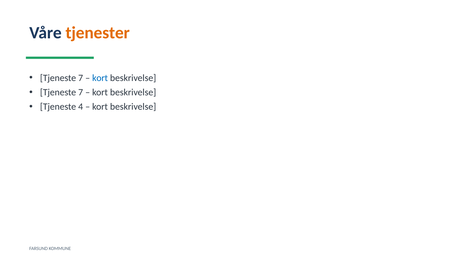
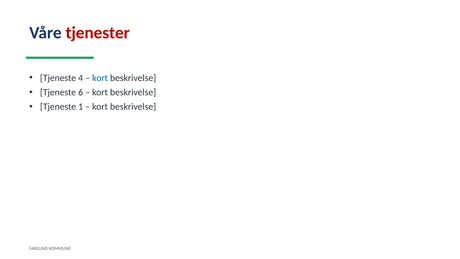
tjenester colour: orange -> red
7 at (81, 78): 7 -> 4
7 at (81, 92): 7 -> 6
4: 4 -> 1
